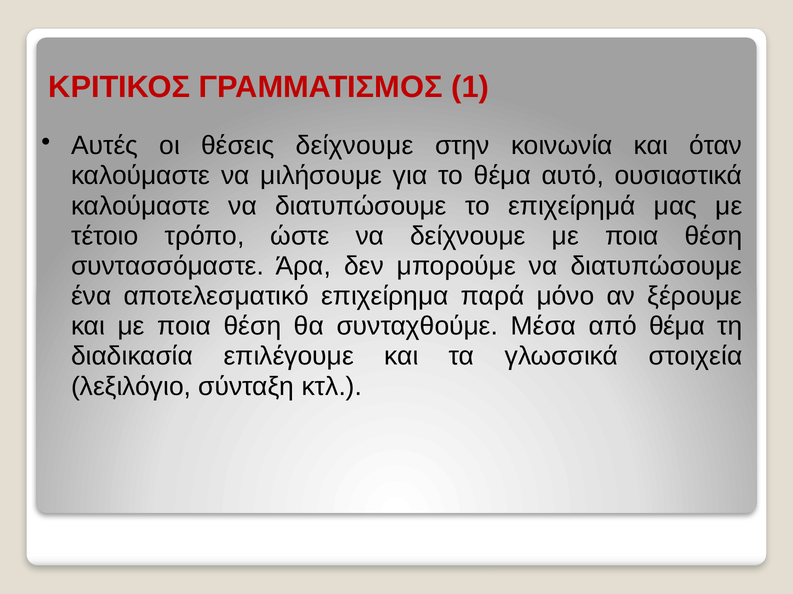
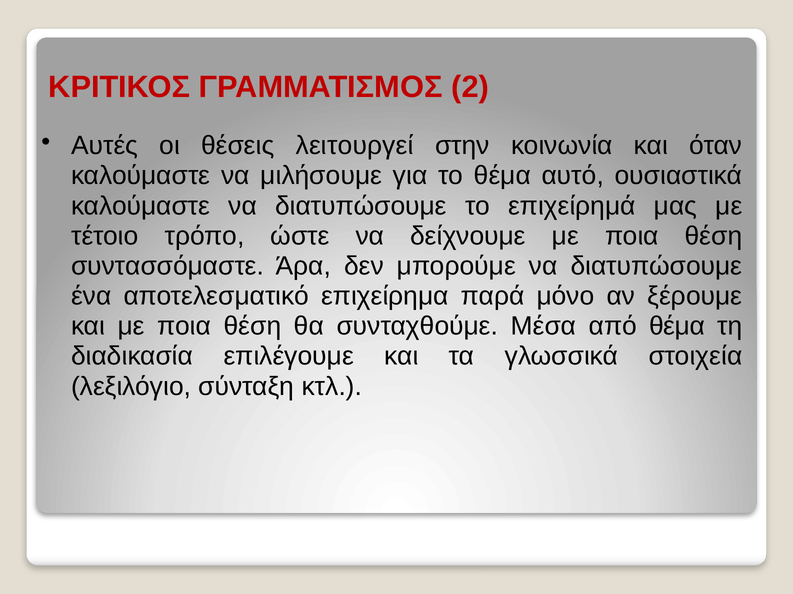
1: 1 -> 2
θέσεις δείχνουμε: δείχνουμε -> λειτουργεί
